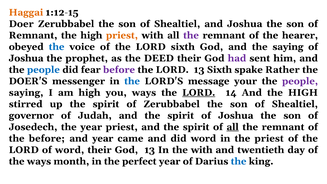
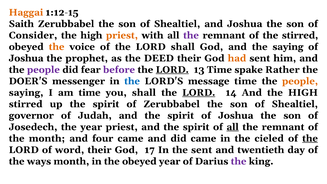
Doer: Doer -> Saith
Remnant at (33, 35): Remnant -> Consider
the hearer: hearer -> stirred
the at (57, 47) colour: blue -> orange
LORD sixth: sixth -> shall
had colour: purple -> orange
people at (43, 70) colour: blue -> purple
LORD at (172, 70) underline: none -> present
13 Sixth: Sixth -> Time
message your: your -> time
people at (300, 81) colour: purple -> orange
am high: high -> time
you ways: ways -> shall
the before: before -> month
and year: year -> four
did word: word -> came
the priest: priest -> cieled
the at (310, 138) underline: none -> present
God 13: 13 -> 17
the with: with -> sent
the perfect: perfect -> obeyed
the at (239, 161) colour: blue -> purple
